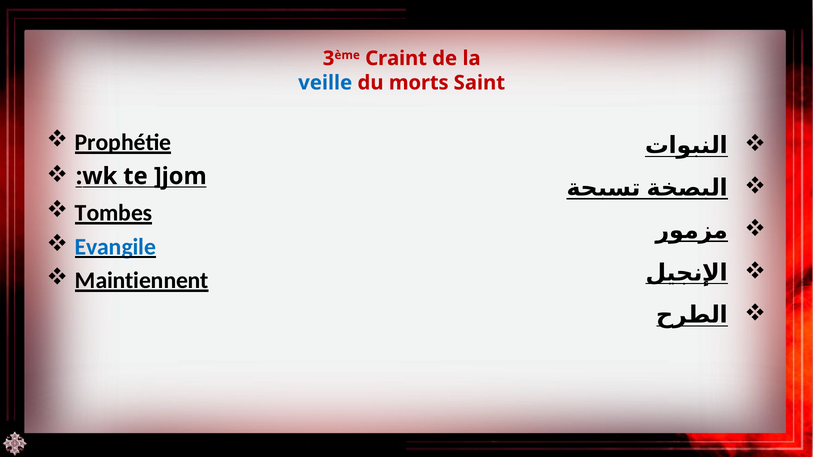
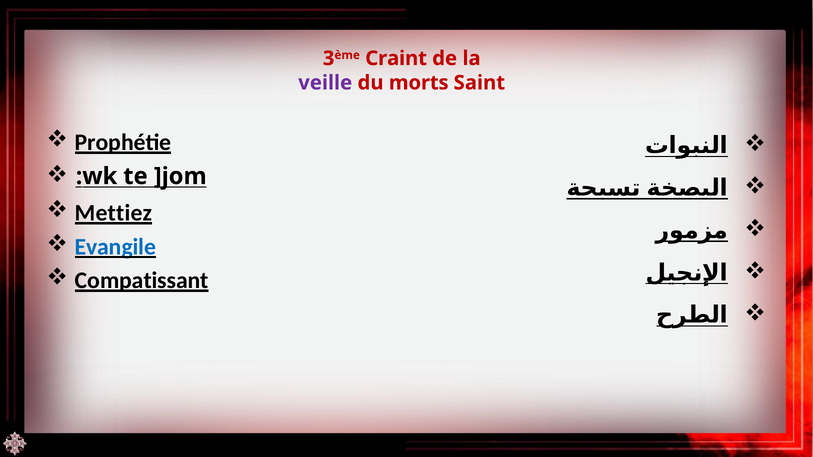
veille colour: blue -> purple
Tombes: Tombes -> Mettiez
Maintiennent: Maintiennent -> Compatissant
